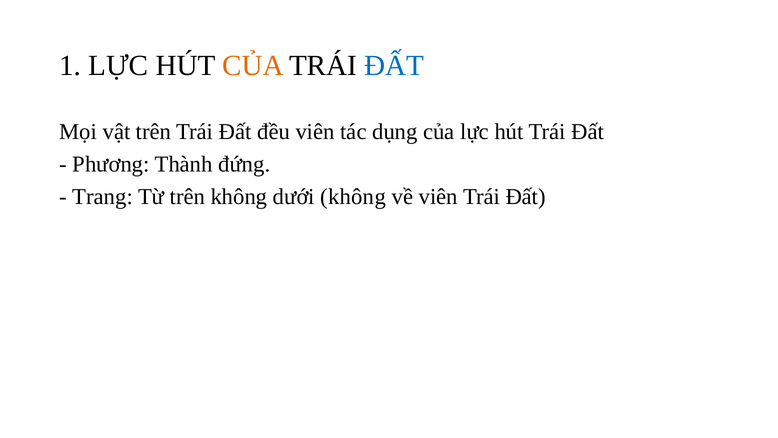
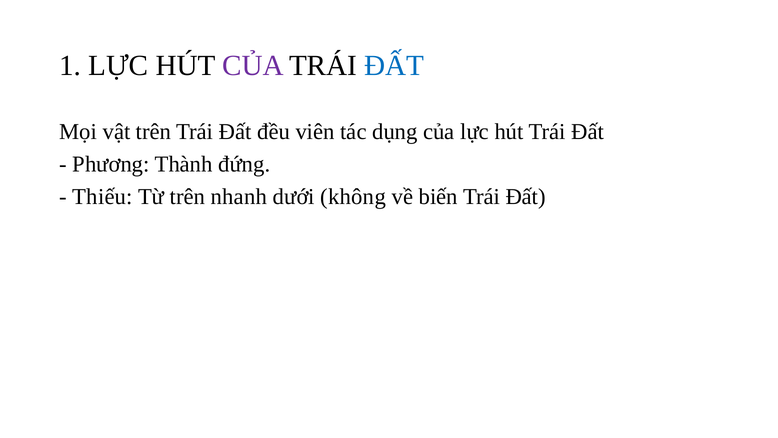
CỦA at (253, 65) colour: orange -> purple
Trang: Trang -> Thiếu
trên không: không -> nhanh
về viên: viên -> biến
